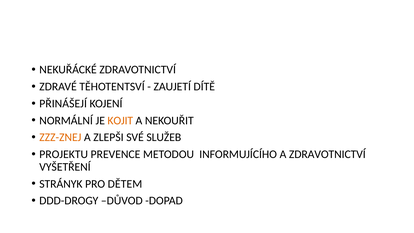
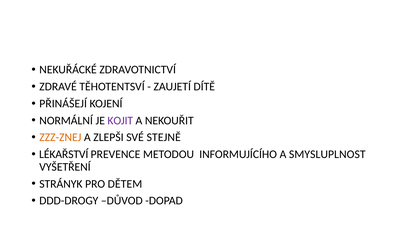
KOJIT colour: orange -> purple
SLUŽEB: SLUŽEB -> STEJNĚ
PROJEKTU: PROJEKTU -> LÉKAŘSTVÍ
A ZDRAVOTNICTVÍ: ZDRAVOTNICTVÍ -> SMYSLUPLNOST
